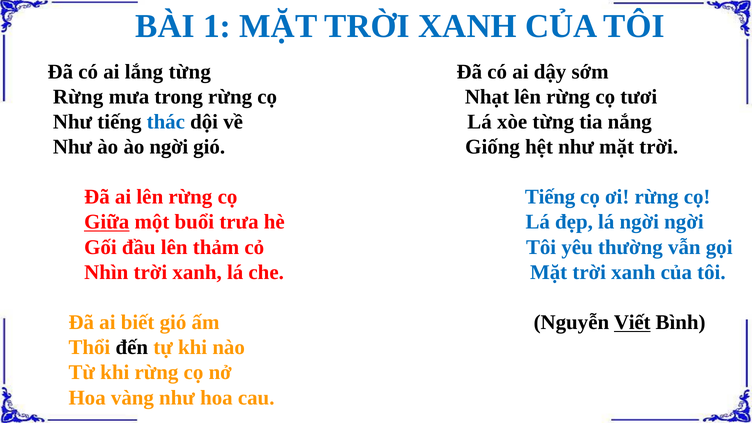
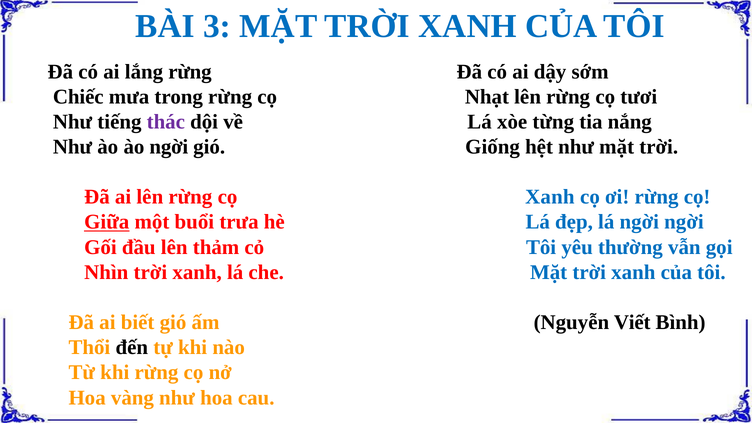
1: 1 -> 3
lắng từng: từng -> rừng
Rừng at (78, 97): Rừng -> Chiếc
thác colour: blue -> purple
cọ Tiếng: Tiếng -> Xanh
Viết underline: present -> none
